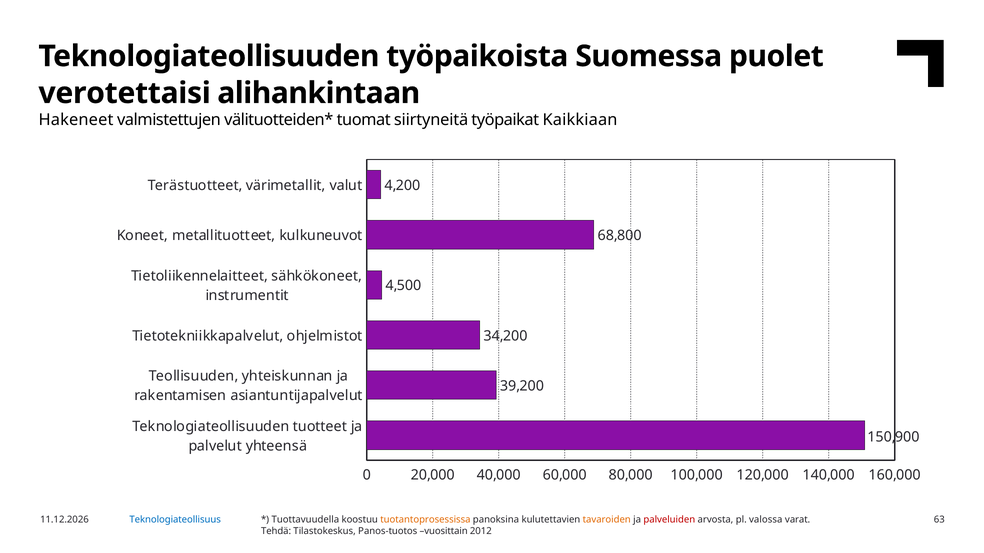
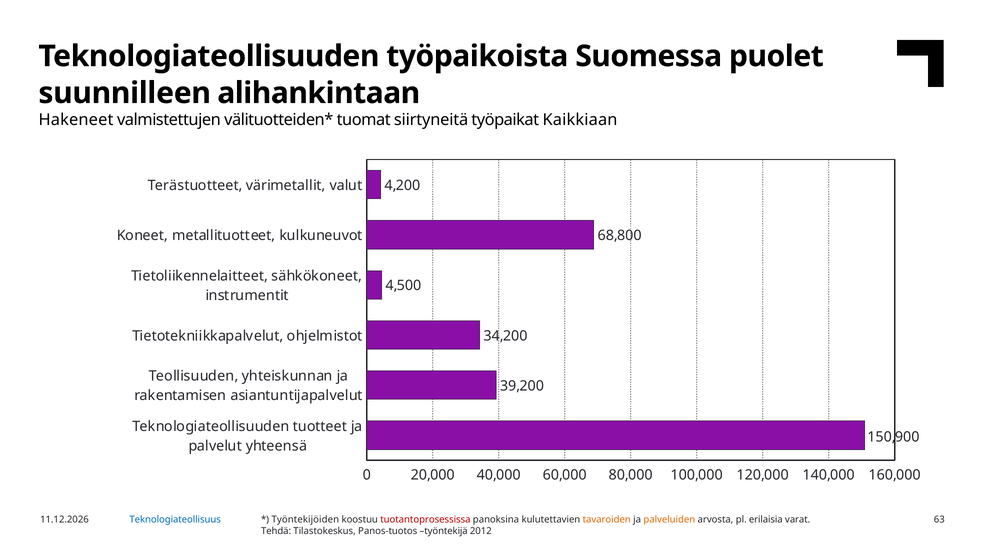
verotettaisi: verotettaisi -> suunnilleen
Tuottavuudella: Tuottavuudella -> Työntekijöiden
tuotantoprosessissa colour: orange -> red
palveluiden colour: red -> orange
valossa: valossa -> erilaisia
vuosittain: vuosittain -> työntekijä
